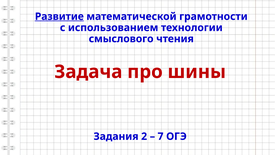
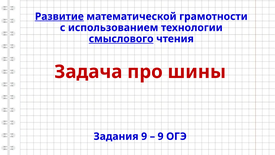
смыслового underline: none -> present
Задания 2: 2 -> 9
7 at (161, 136): 7 -> 9
